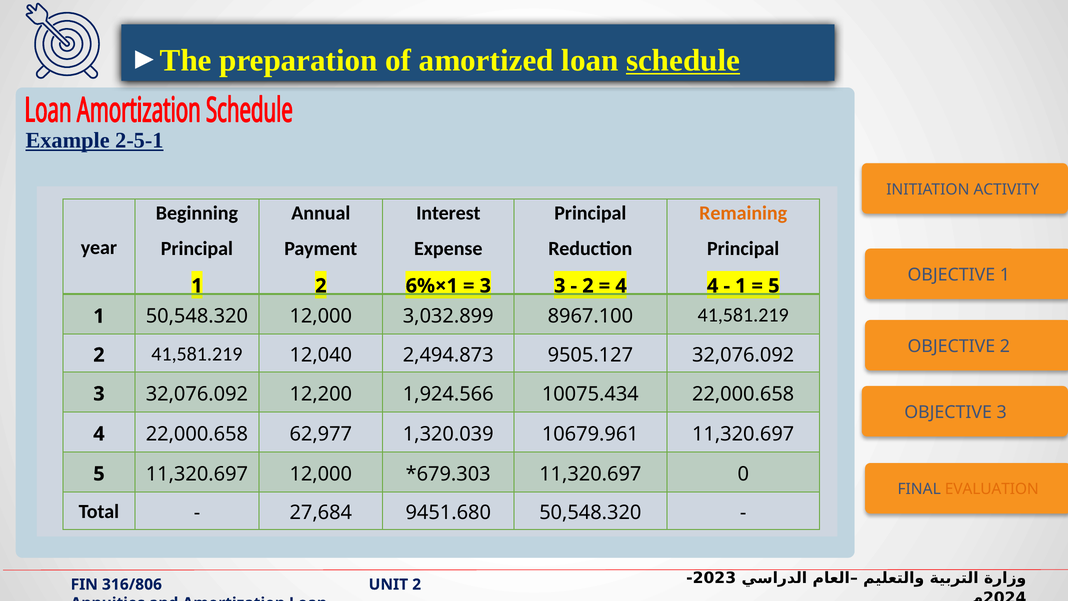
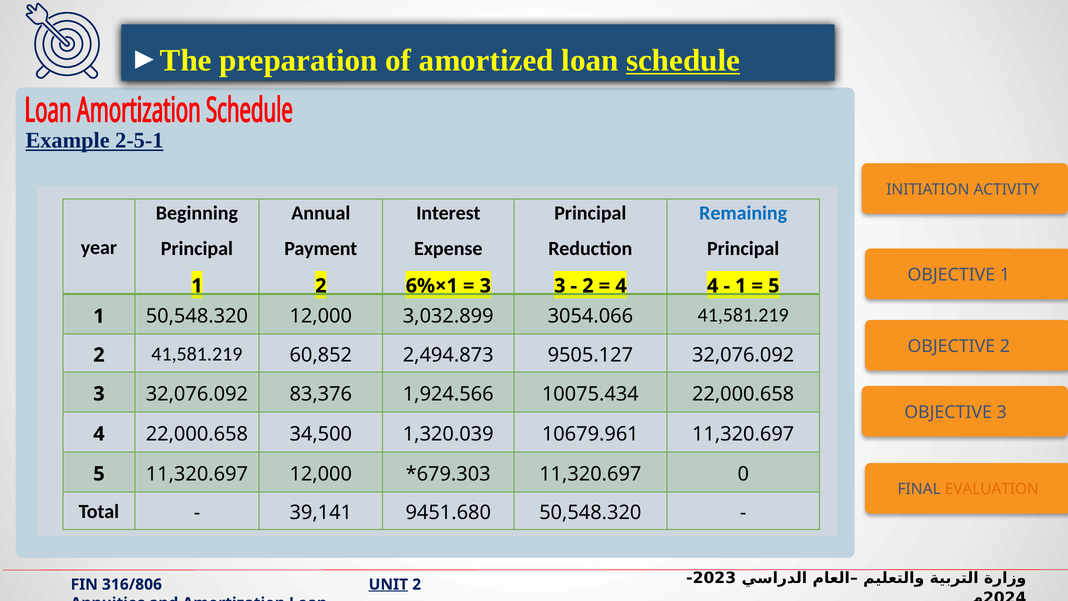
Remaining colour: orange -> blue
8967.100: 8967.100 -> 3054.066
12,040: 12,040 -> 60,852
12,200: 12,200 -> 83,376
62,977: 62,977 -> 34,500
27,684: 27,684 -> 39,141
UNIT underline: none -> present
